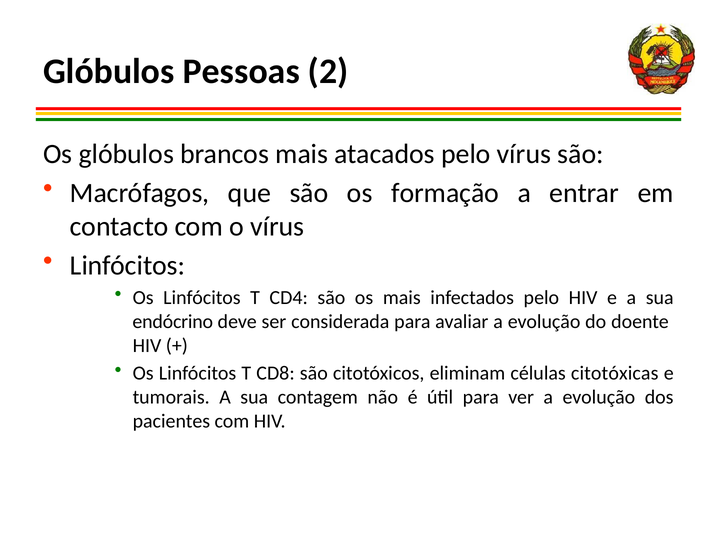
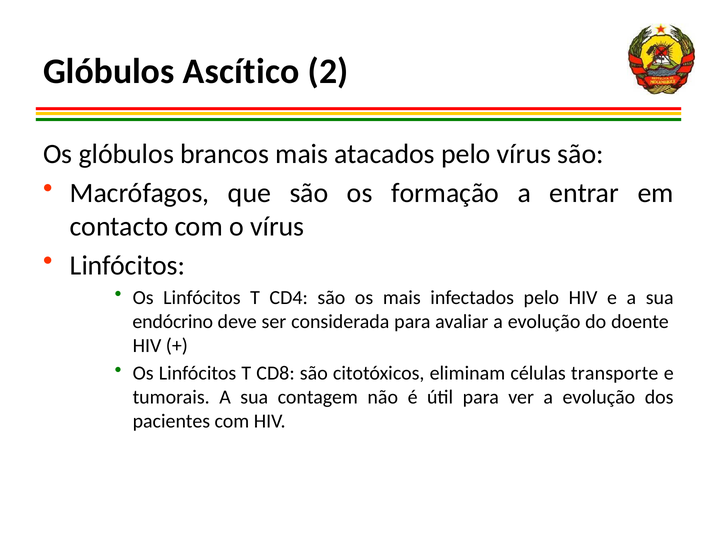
Pessoas: Pessoas -> Ascítico
citotóxicas: citotóxicas -> transporte
